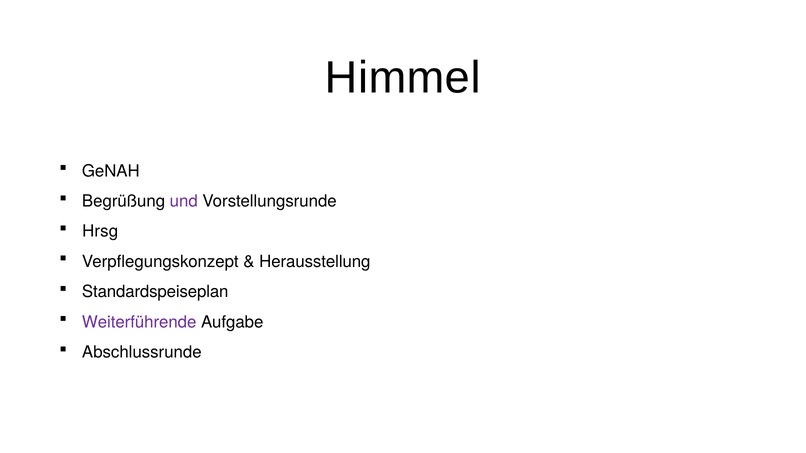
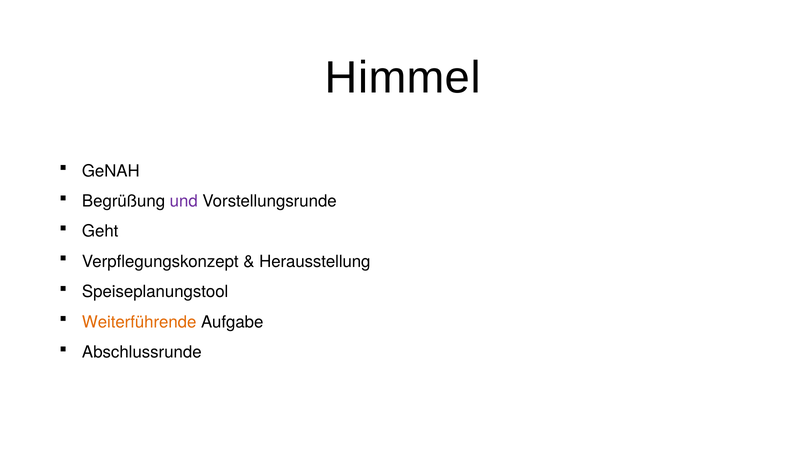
Hrsg: Hrsg -> Geht
Standardspeiseplan: Standardspeiseplan -> Speiseplanungstool
Weiterführende colour: purple -> orange
